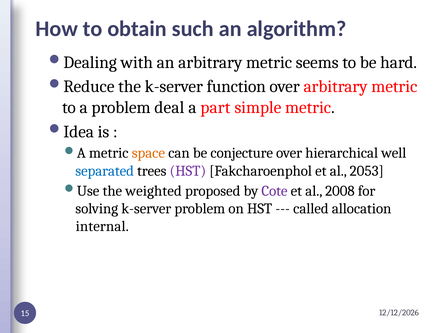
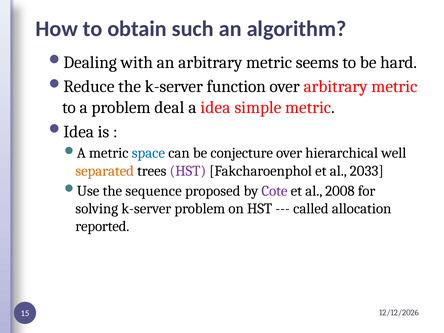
part: part -> idea
space colour: orange -> blue
separated colour: blue -> orange
2053: 2053 -> 2033
weighted: weighted -> sequence
internal: internal -> reported
